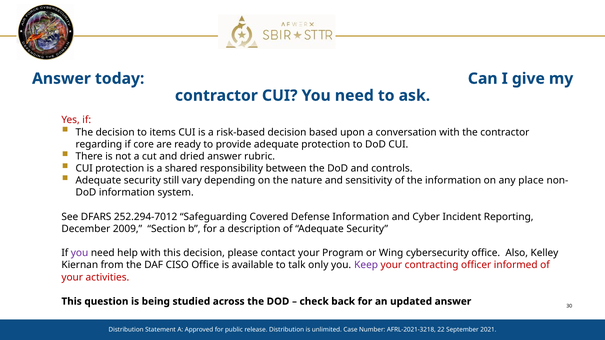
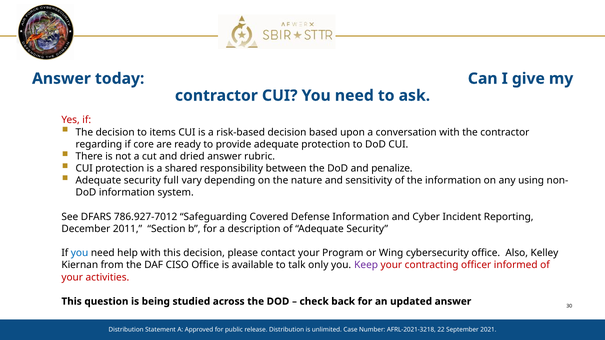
controls: controls -> penalize
still: still -> full
place: place -> using
252.294-7012: 252.294-7012 -> 786.927-7012
2009: 2009 -> 2011
you at (80, 253) colour: purple -> blue
